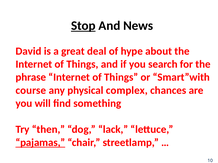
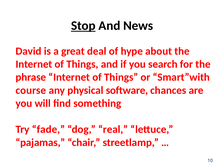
complex: complex -> software
then: then -> fade
lack: lack -> real
pajamas underline: present -> none
